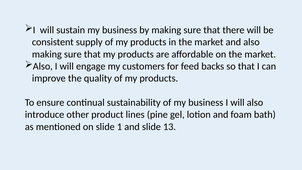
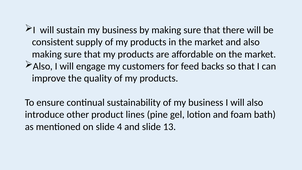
1: 1 -> 4
